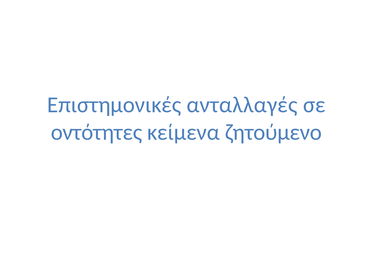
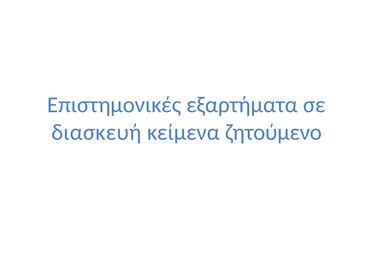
ανταλλαγές: ανταλλαγές -> εξαρτήματα
οντότητες: οντότητες -> διασκευή
